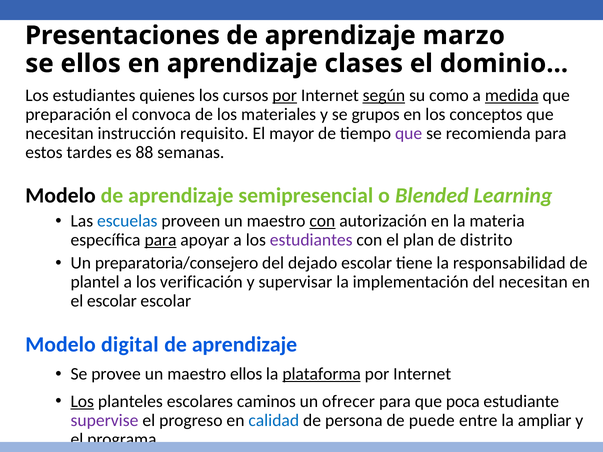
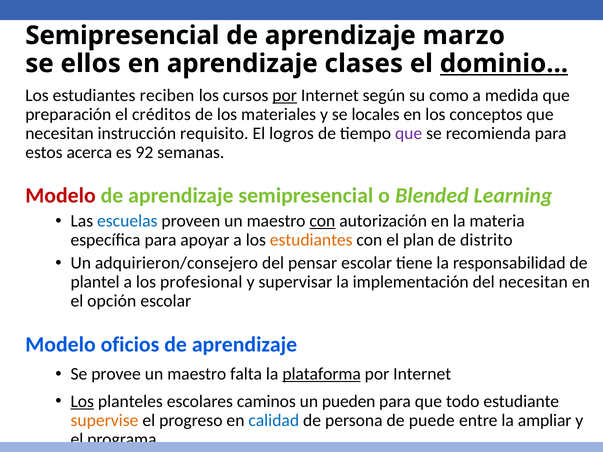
Presentaciones at (122, 36): Presentaciones -> Semipresencial
dominio underline: none -> present
quienes: quienes -> reciben
según underline: present -> none
medida underline: present -> none
convoca: convoca -> créditos
grupos: grupos -> locales
mayor: mayor -> logros
tardes: tardes -> acerca
88: 88 -> 92
Modelo at (60, 196) colour: black -> red
para at (160, 240) underline: present -> none
estudiantes at (311, 240) colour: purple -> orange
preparatoria/consejero: preparatoria/consejero -> adquirieron/consejero
dejado: dejado -> pensar
verificación: verificación -> profesional
el escolar: escolar -> opción
digital: digital -> oficios
maestro ellos: ellos -> falta
ofrecer: ofrecer -> pueden
poca: poca -> todo
supervise colour: purple -> orange
